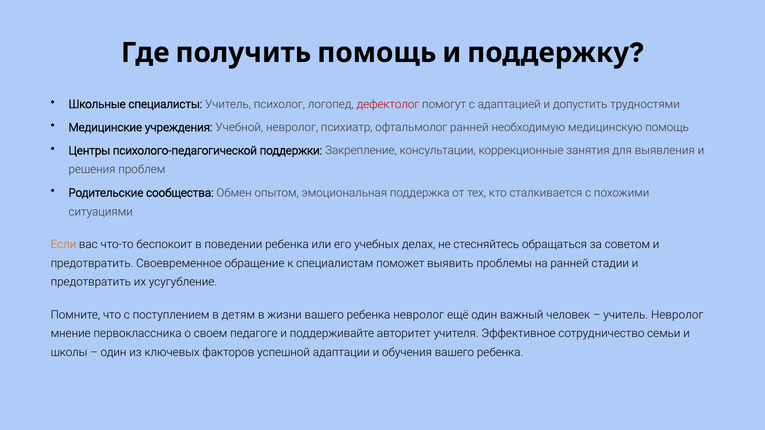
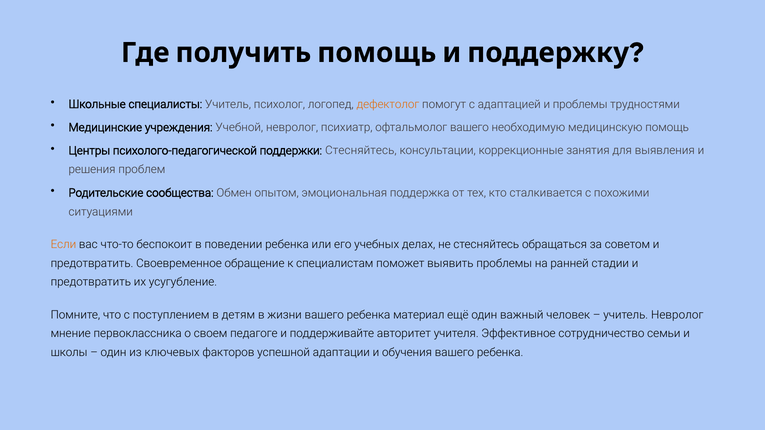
дефектолог colour: red -> orange
и допустить: допустить -> проблемы
офтальмолог ранней: ранней -> вашего
поддержки Закрепление: Закрепление -> Стесняйтесь
ребенка невролог: невролог -> материал
